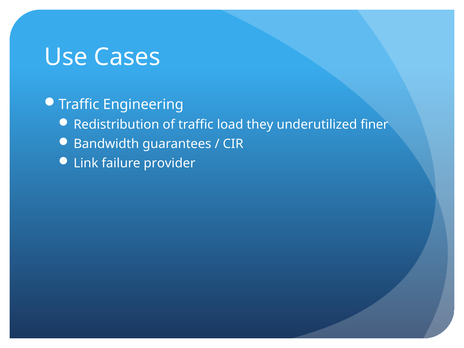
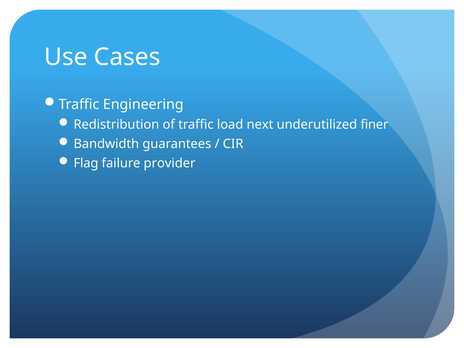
they: they -> next
Link: Link -> Flag
